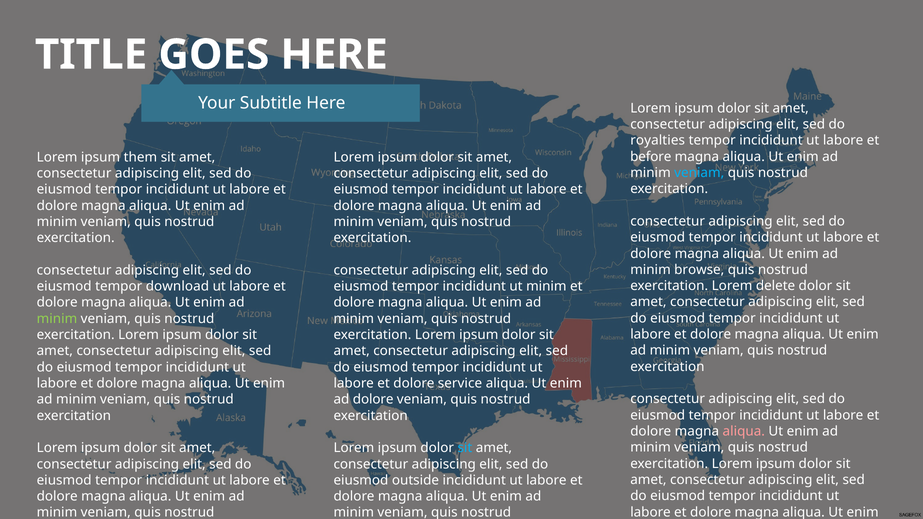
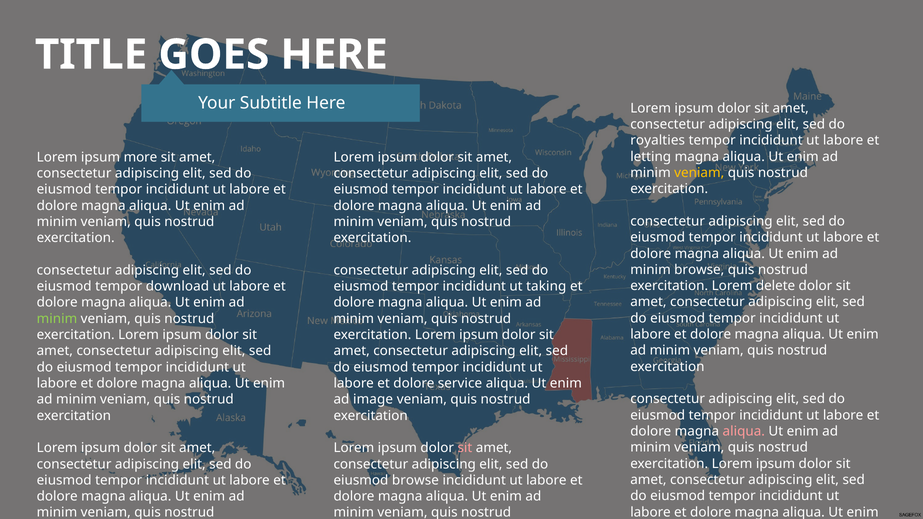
before: before -> letting
them: them -> more
veniam at (699, 173) colour: light blue -> yellow
ut minim: minim -> taking
ad dolore: dolore -> image
sit at (465, 448) colour: light blue -> pink
eiusmod outside: outside -> browse
